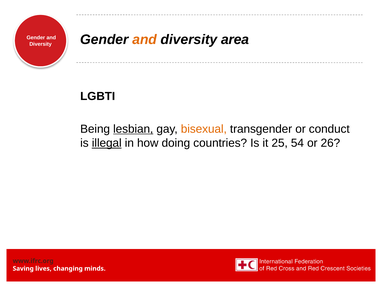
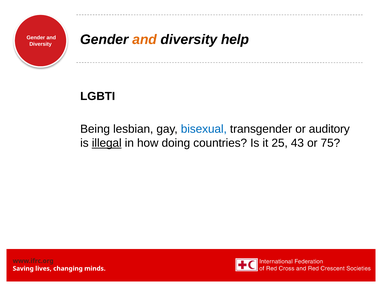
area: area -> help
lesbian underline: present -> none
bisexual colour: orange -> blue
conduct: conduct -> auditory
54: 54 -> 43
26: 26 -> 75
